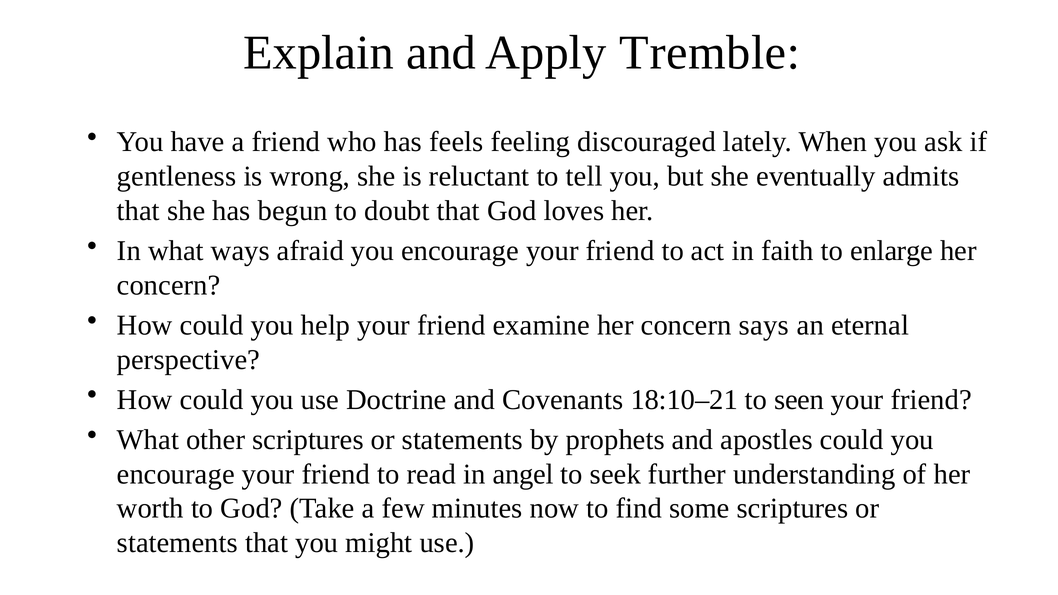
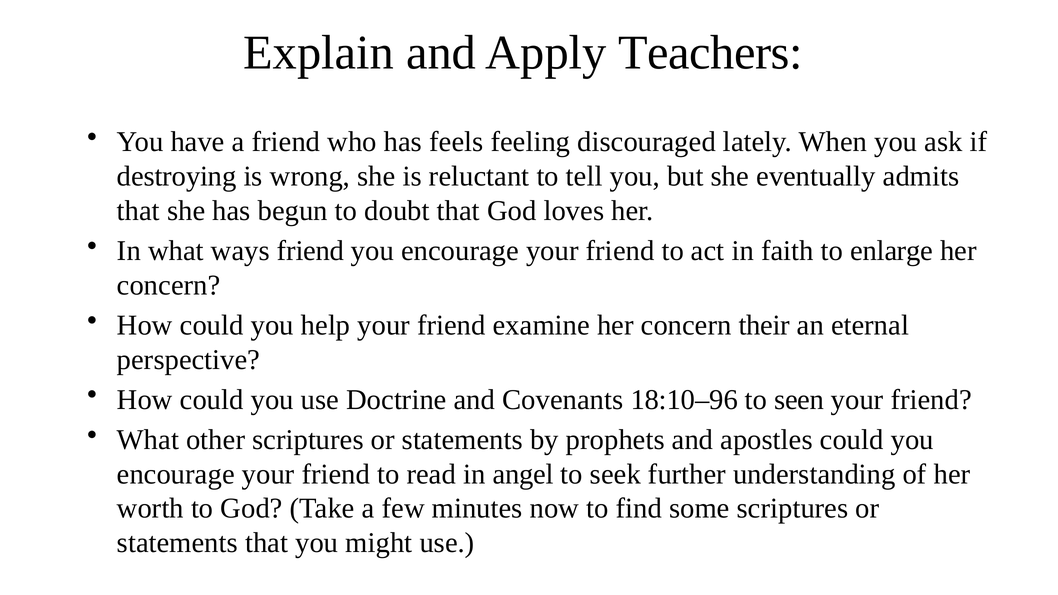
Tremble: Tremble -> Teachers
gentleness: gentleness -> destroying
ways afraid: afraid -> friend
says: says -> their
18:10–21: 18:10–21 -> 18:10–96
